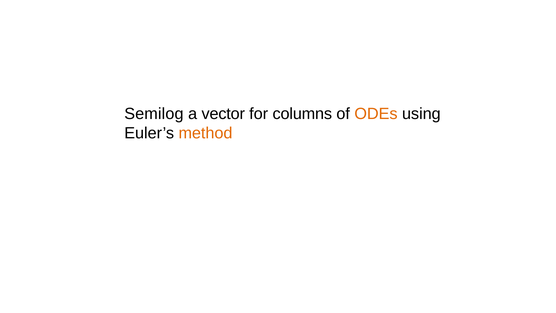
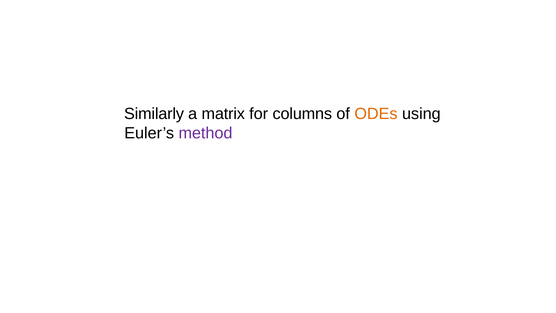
Semilog: Semilog -> Similarly
vector: vector -> matrix
method colour: orange -> purple
